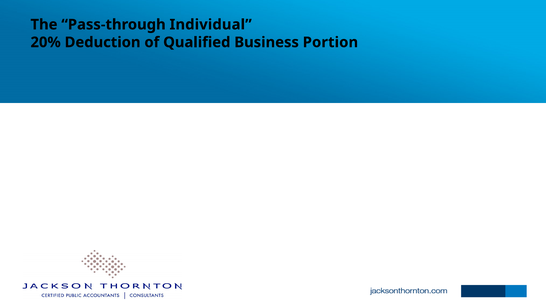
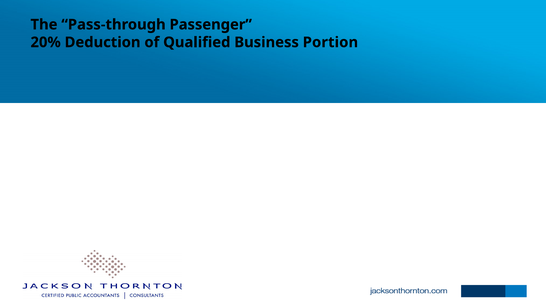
Individual: Individual -> Passenger
